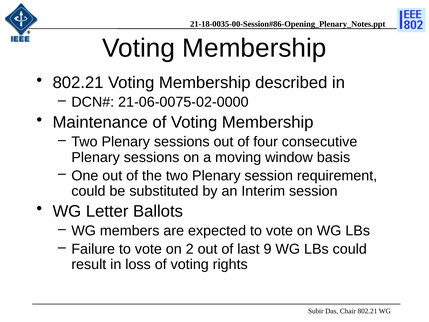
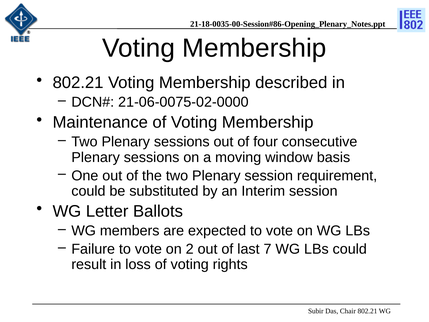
9: 9 -> 7
